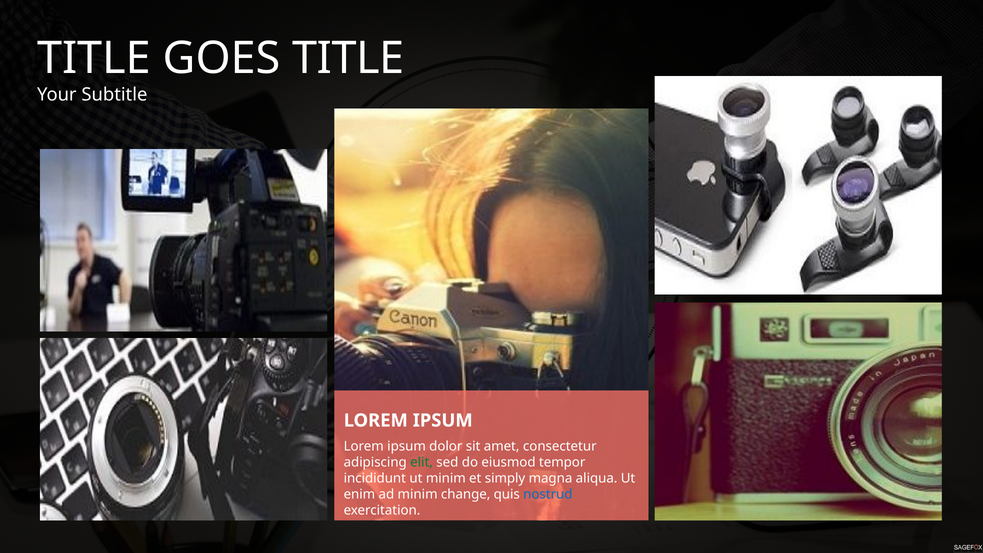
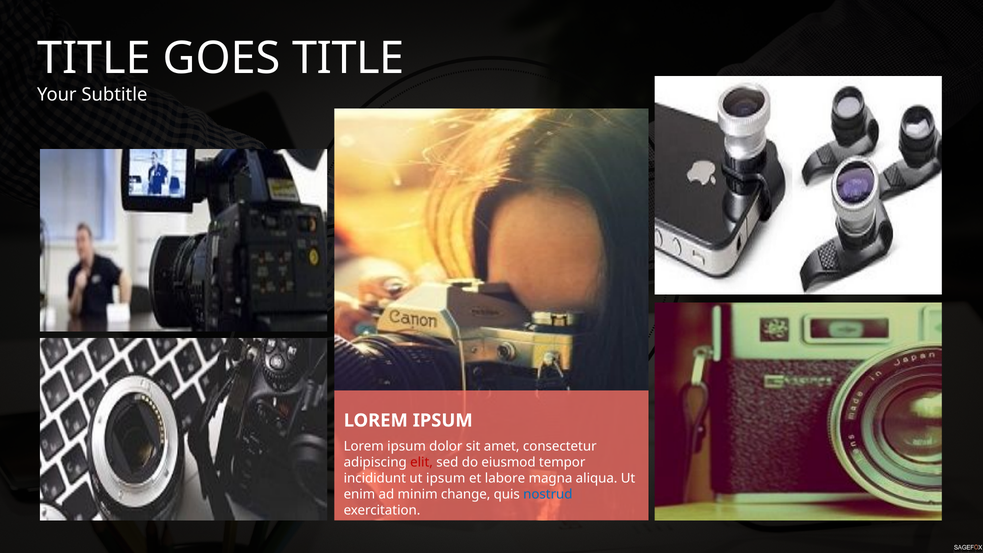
elit colour: green -> red
ut minim: minim -> ipsum
simply: simply -> labore
